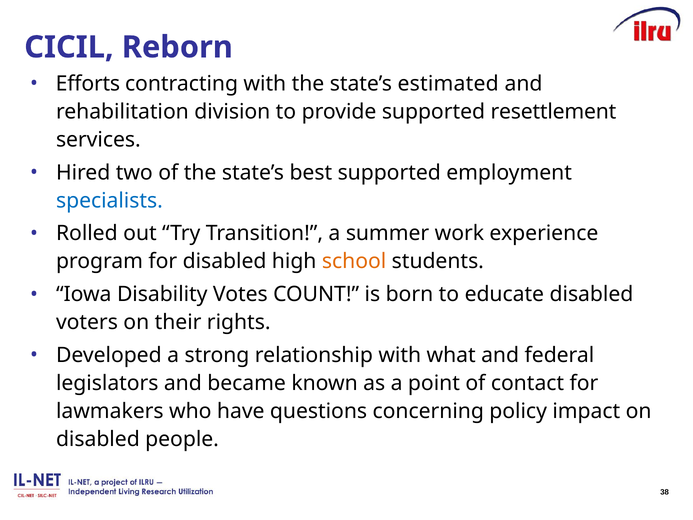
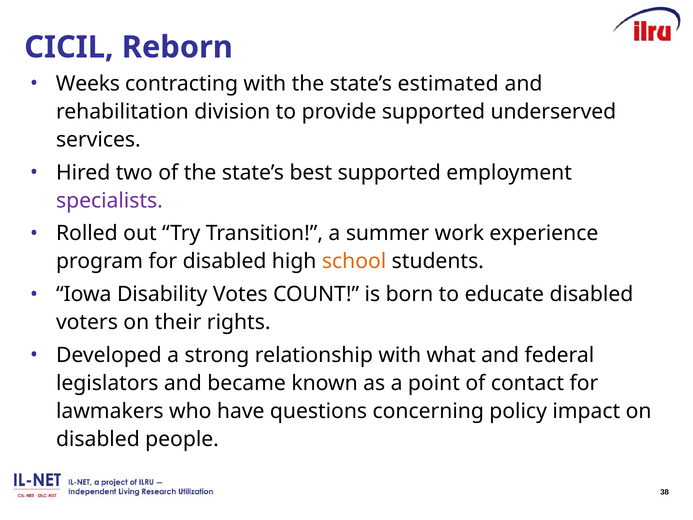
Efforts: Efforts -> Weeks
resettlement: resettlement -> underserved
specialists colour: blue -> purple
